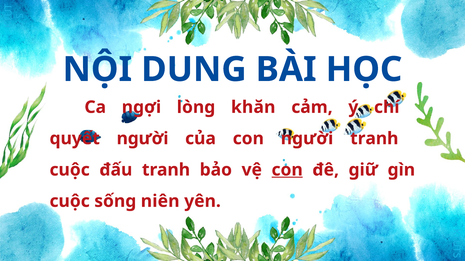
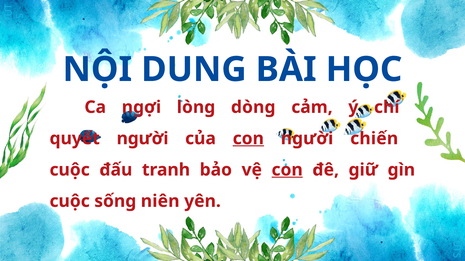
khăn: khăn -> dòng
con at (248, 139) underline: none -> present
người tranh: tranh -> chiến
